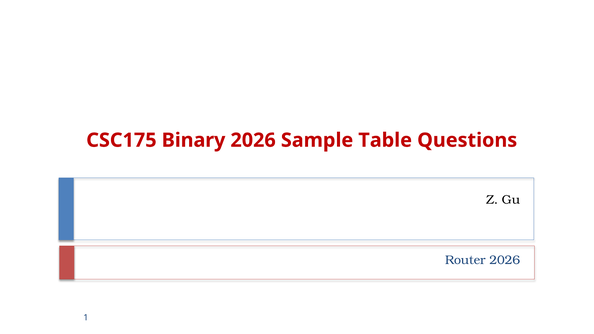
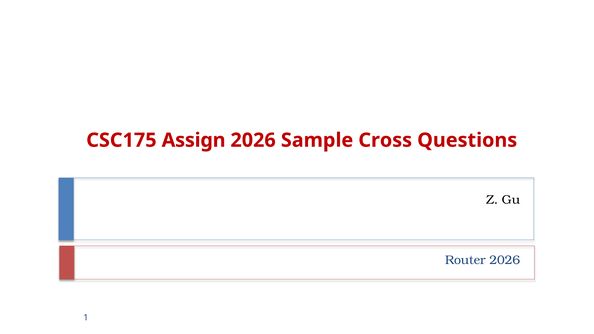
Binary: Binary -> Assign
Table: Table -> Cross
